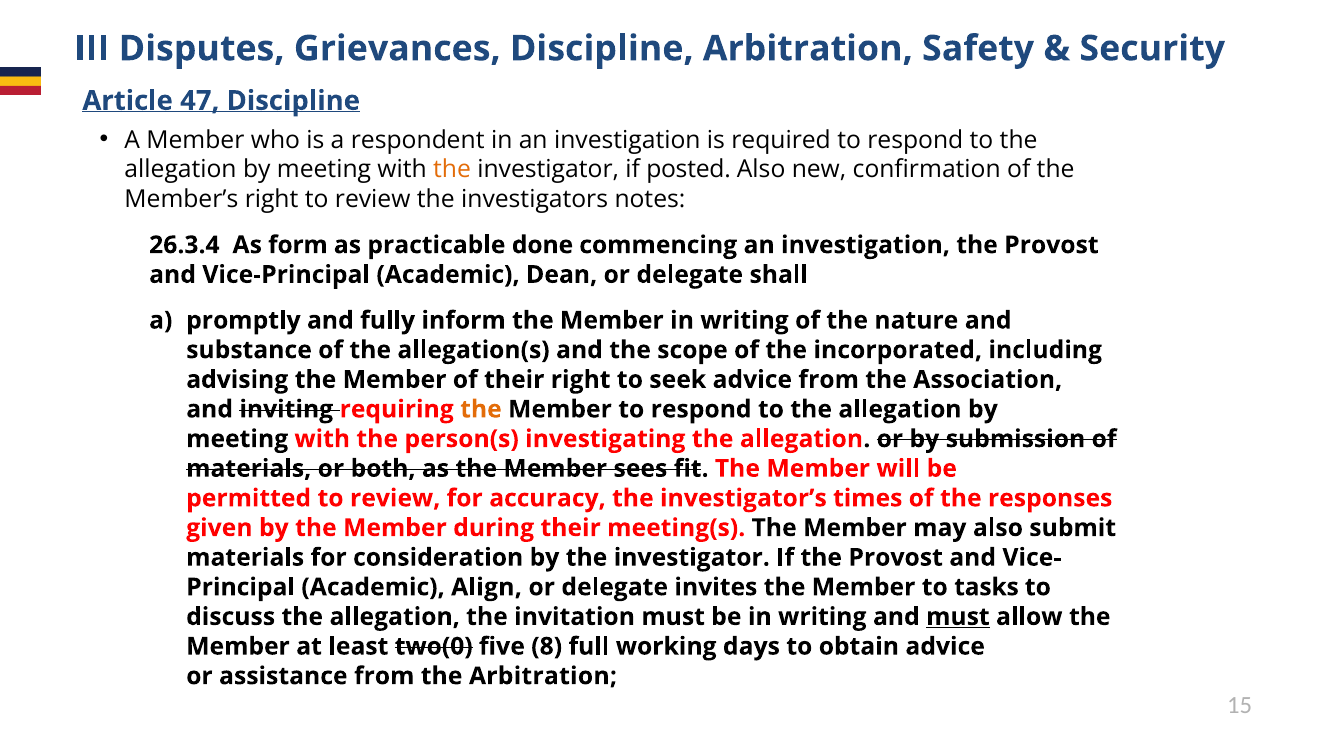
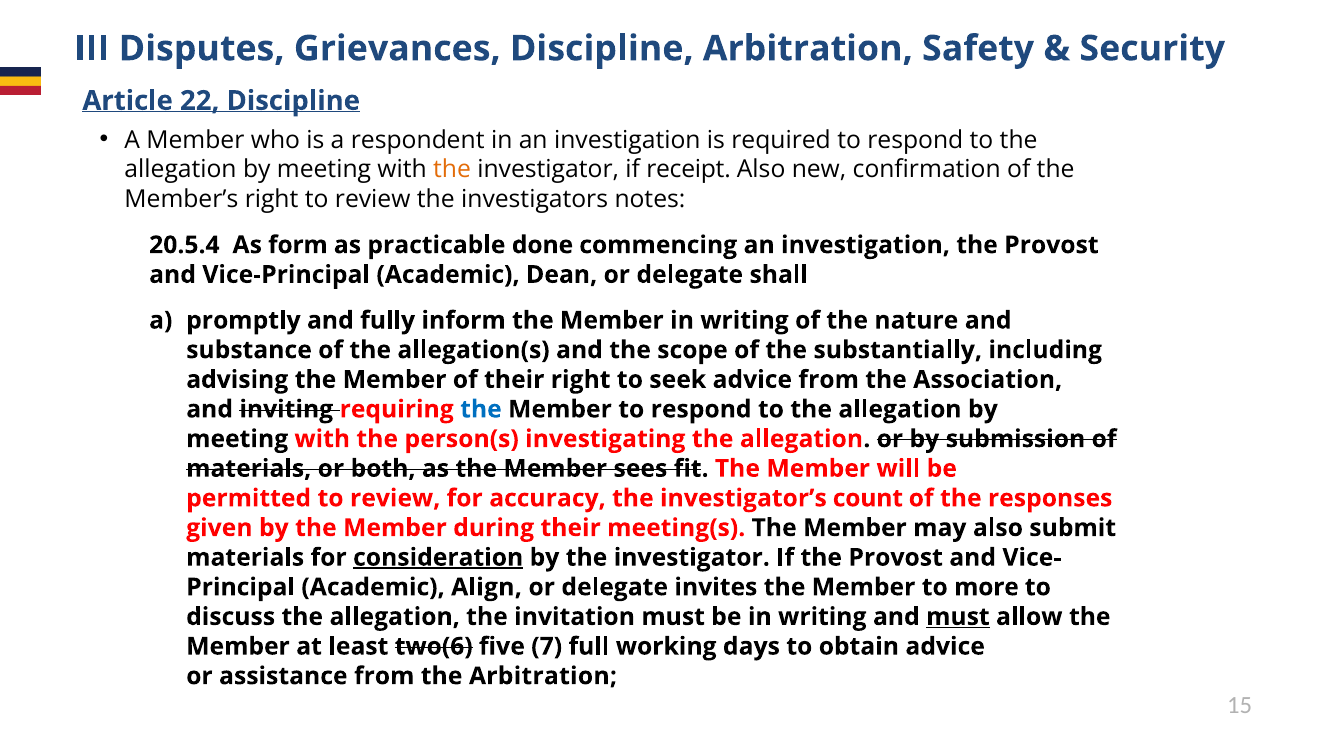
47: 47 -> 22
posted: posted -> receipt
26.3.4: 26.3.4 -> 20.5.4
incorporated: incorporated -> substantially
the at (481, 410) colour: orange -> blue
times: times -> count
consideration underline: none -> present
tasks: tasks -> more
two(0: two(0 -> two(6
8: 8 -> 7
